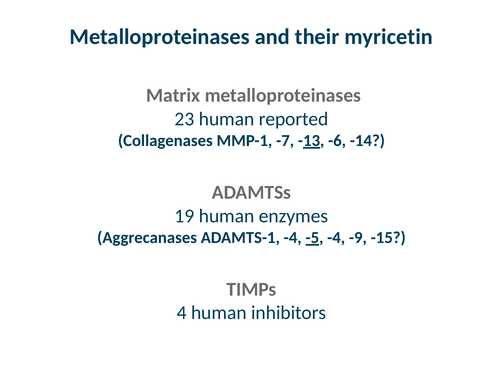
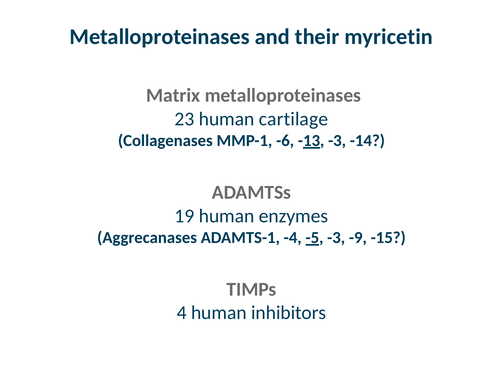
reported: reported -> cartilage
-7: -7 -> -6
-13 -6: -6 -> -3
-5 -4: -4 -> -3
